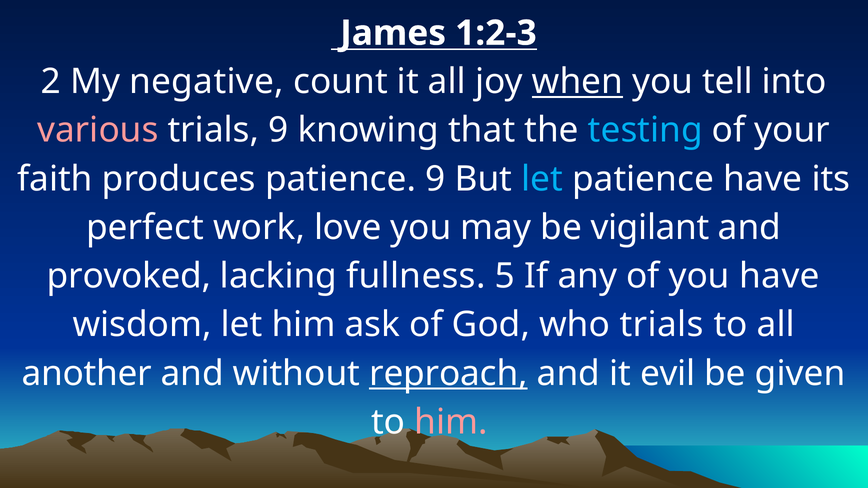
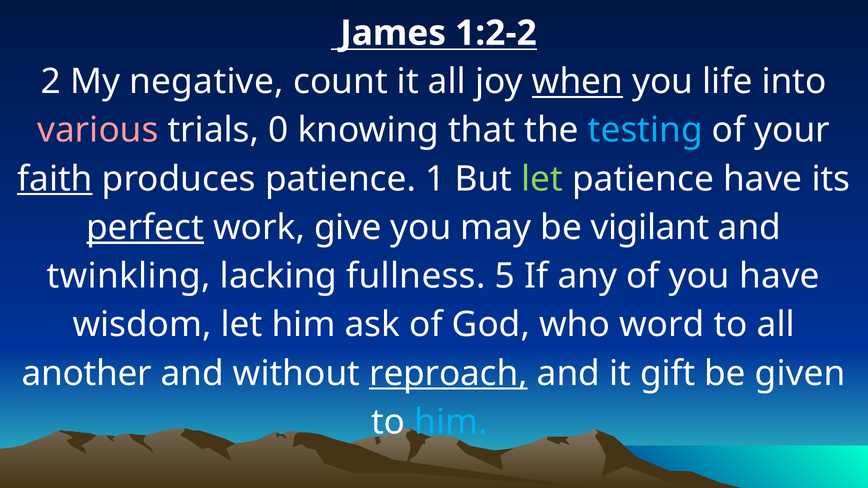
1:2-3: 1:2-3 -> 1:2-2
tell: tell -> life
trials 9: 9 -> 0
faith underline: none -> present
patience 9: 9 -> 1
let at (542, 179) colour: light blue -> light green
perfect underline: none -> present
love: love -> give
provoked: provoked -> twinkling
who trials: trials -> word
evil: evil -> gift
him at (451, 422) colour: pink -> light blue
